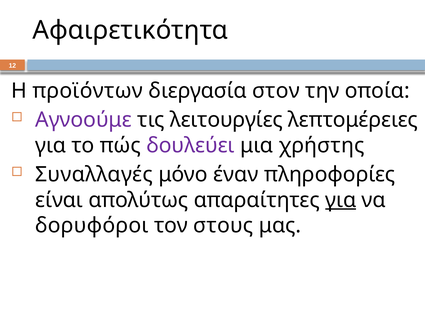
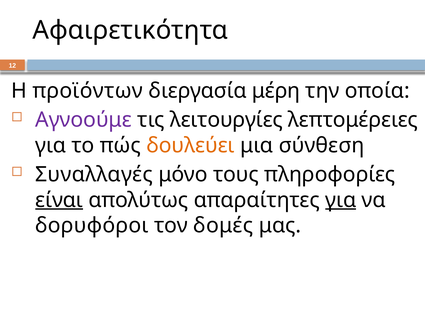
στον: στον -> μέρη
δουλεύει colour: purple -> orange
χρήστης: χρήστης -> σύνθεση
έναν: έναν -> τους
είναι underline: none -> present
στους: στους -> δομές
